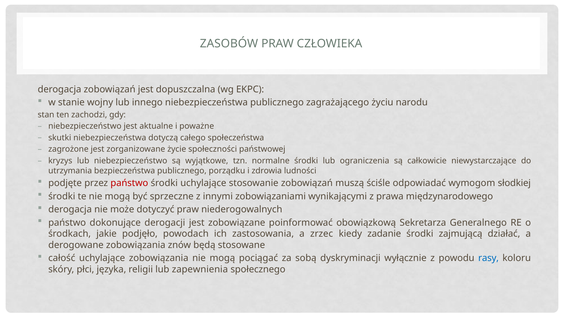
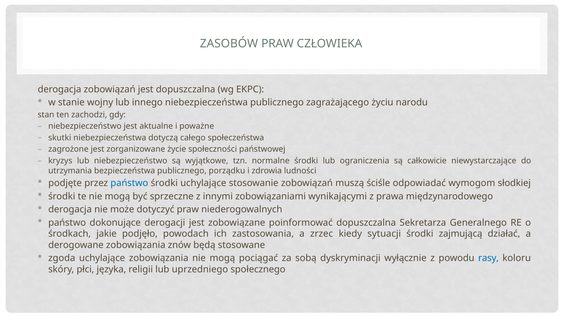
państwo at (129, 183) colour: red -> blue
poinformować obowiązkową: obowiązkową -> dopuszczalna
zadanie: zadanie -> sytuacji
całość: całość -> zgoda
zapewnienia: zapewnienia -> uprzedniego
